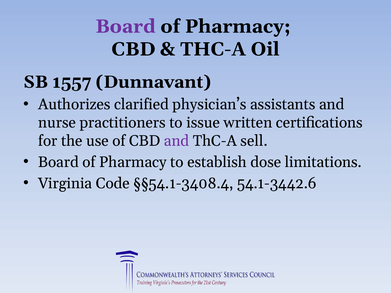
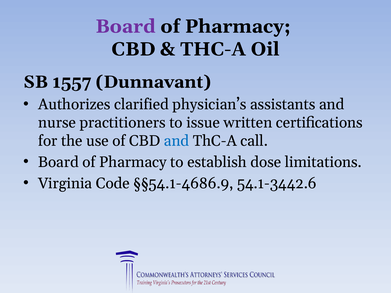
and at (177, 141) colour: purple -> blue
sell: sell -> call
§§54.1-3408.4: §§54.1-3408.4 -> §§54.1-4686.9
